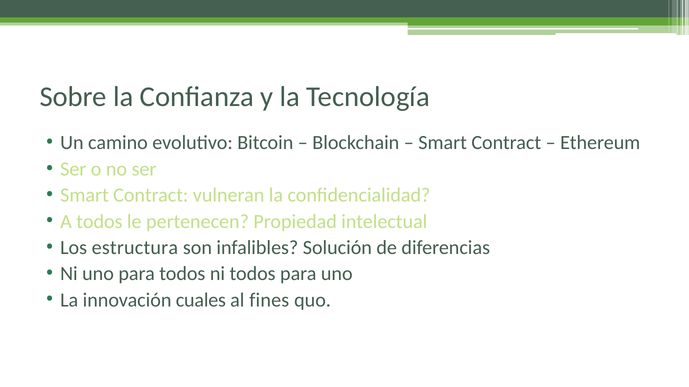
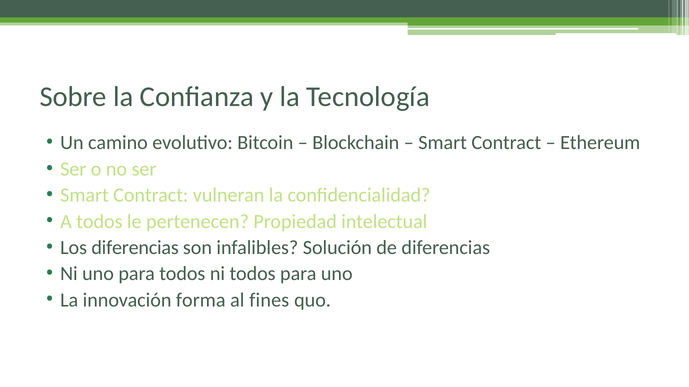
Los estructura: estructura -> diferencias
cuales: cuales -> forma
